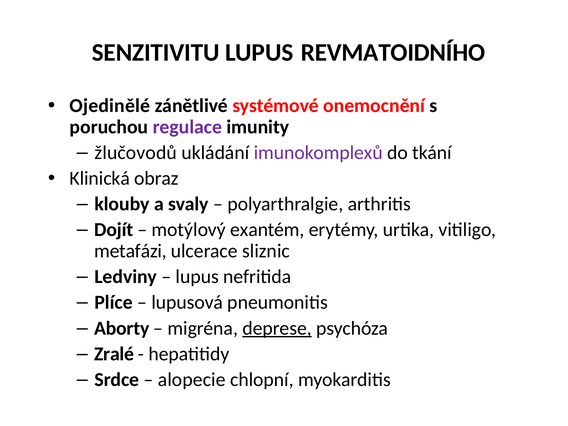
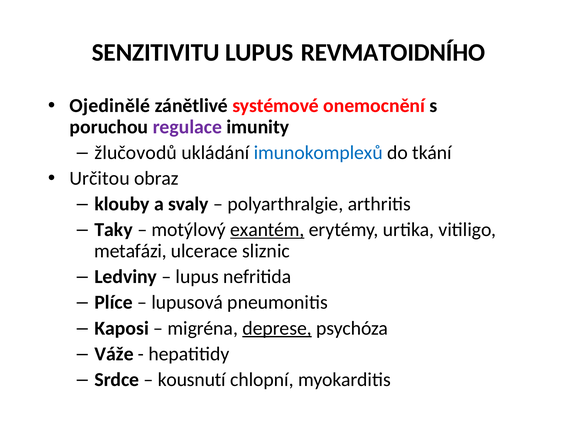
imunokomplexů colour: purple -> blue
Klinická: Klinická -> Určitou
Dojít: Dojít -> Taky
exantém underline: none -> present
Aborty: Aborty -> Kaposi
Zralé: Zralé -> Váže
alopecie: alopecie -> kousnutí
